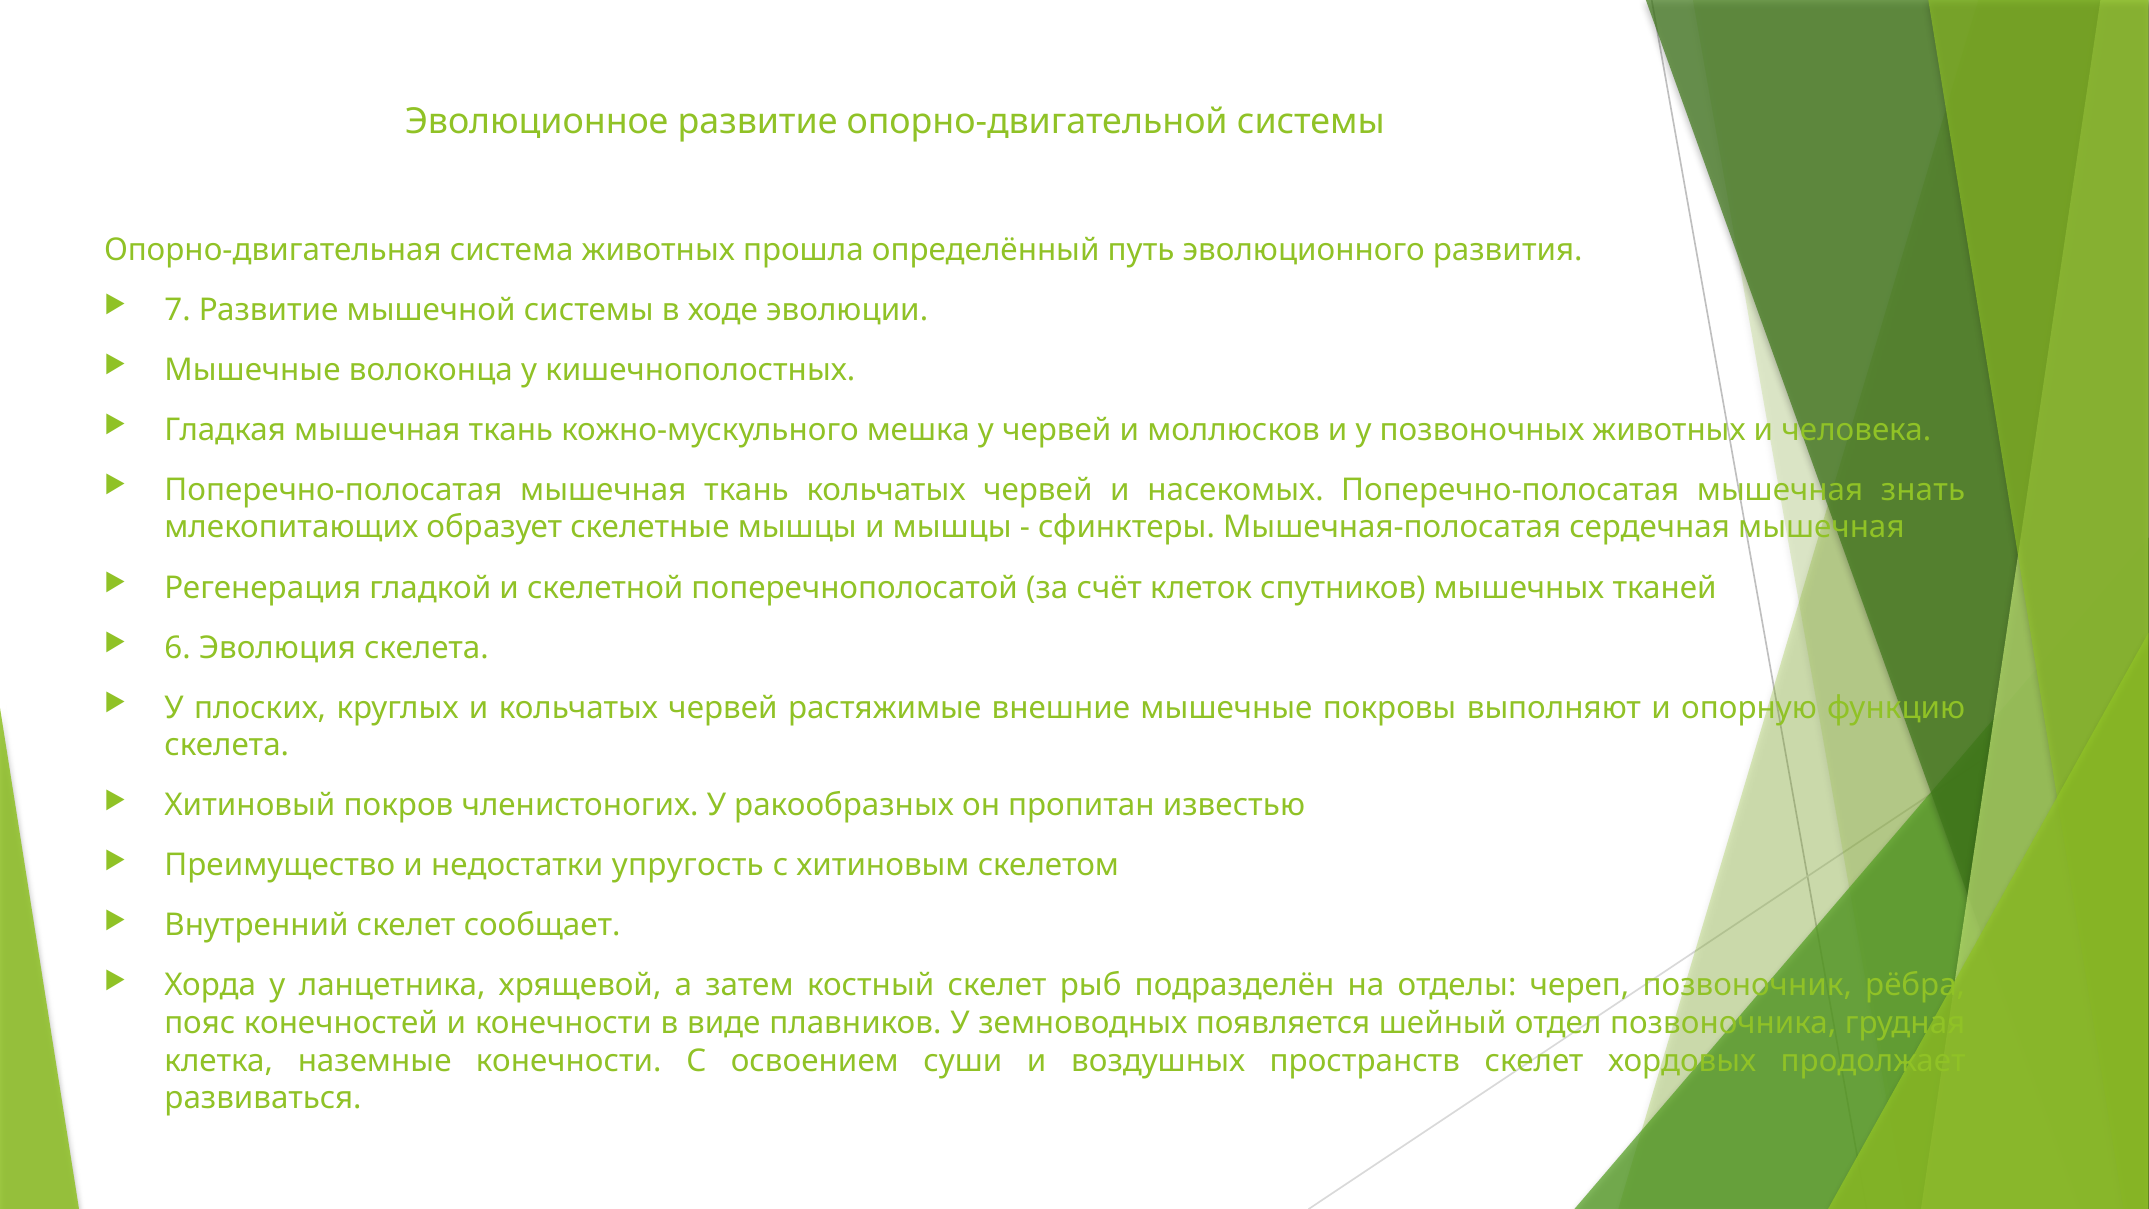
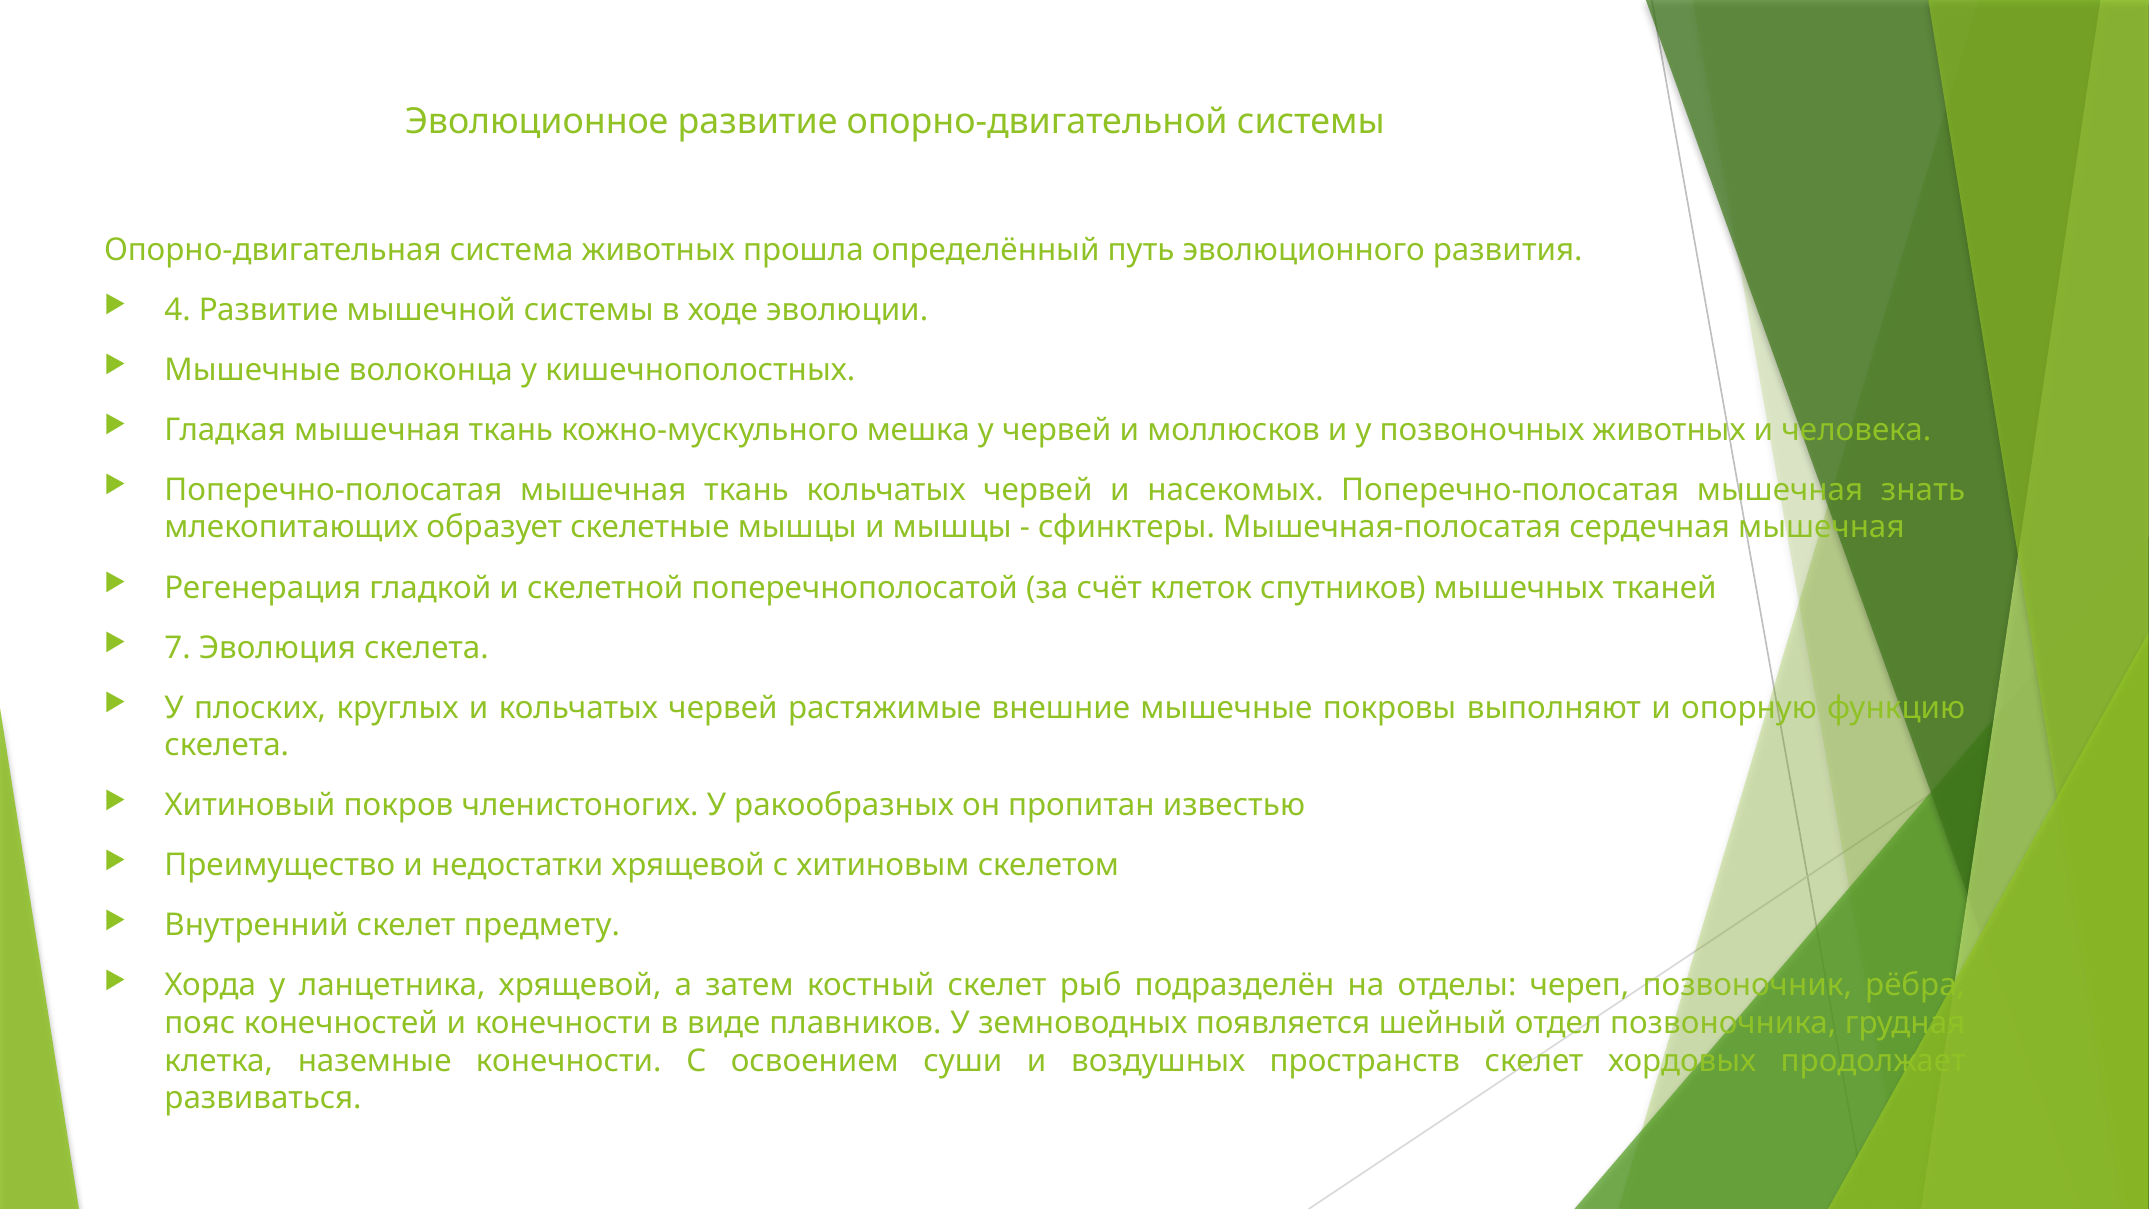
7: 7 -> 4
6: 6 -> 7
недостатки упругость: упругость -> хрящевой
сообщает: сообщает -> предмету
